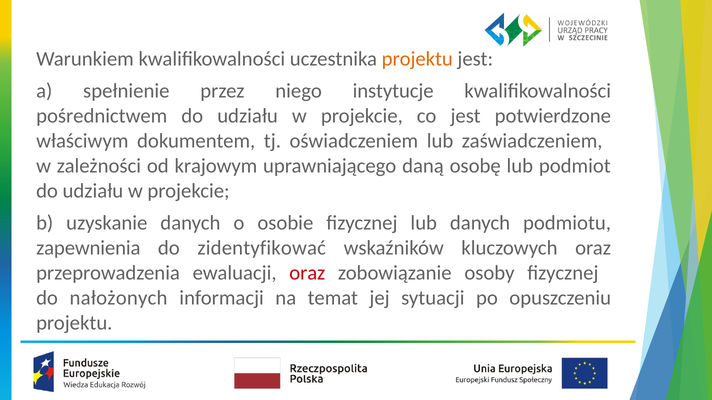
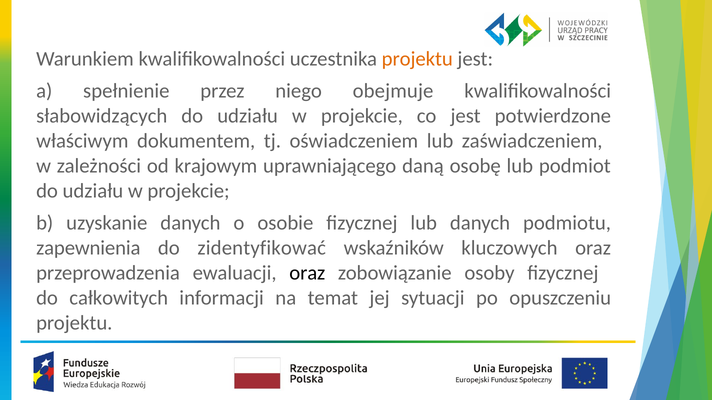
instytucje: instytucje -> obejmuje
pośrednictwem: pośrednictwem -> słabowidzących
oraz at (307, 273) colour: red -> black
nałożonych: nałożonych -> całkowitych
